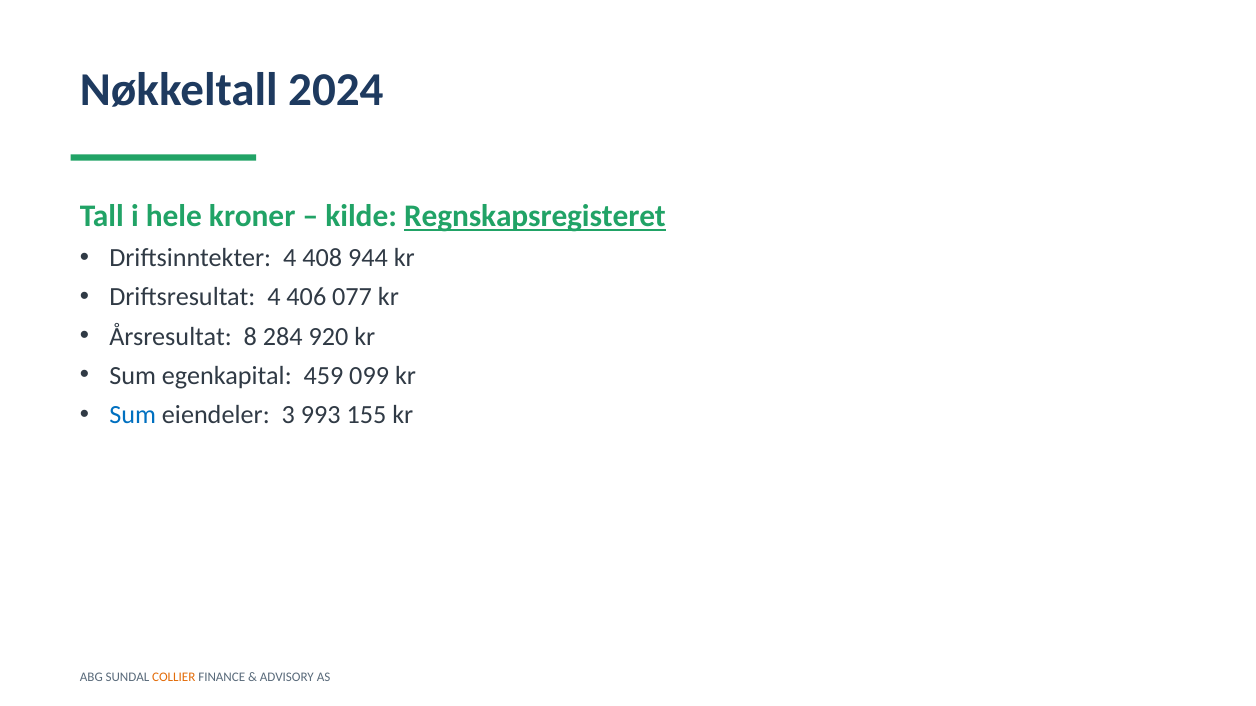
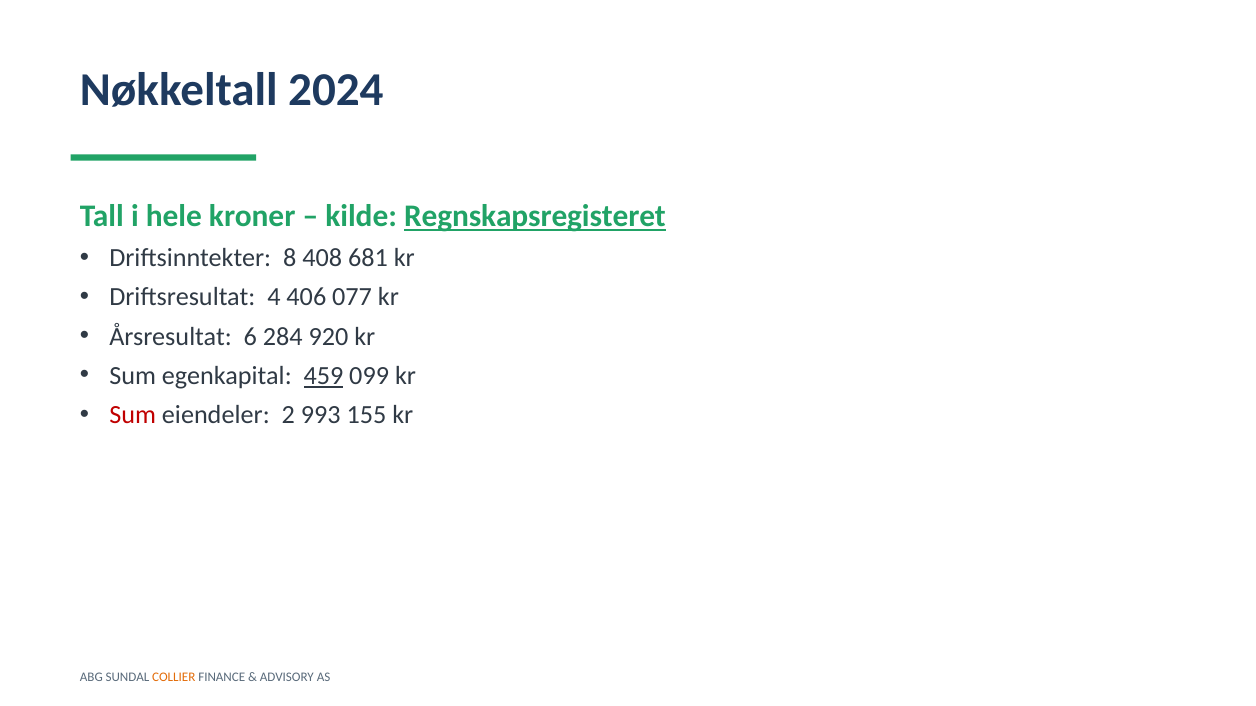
Driftsinntekter 4: 4 -> 8
944: 944 -> 681
8: 8 -> 6
459 underline: none -> present
Sum at (133, 415) colour: blue -> red
3: 3 -> 2
